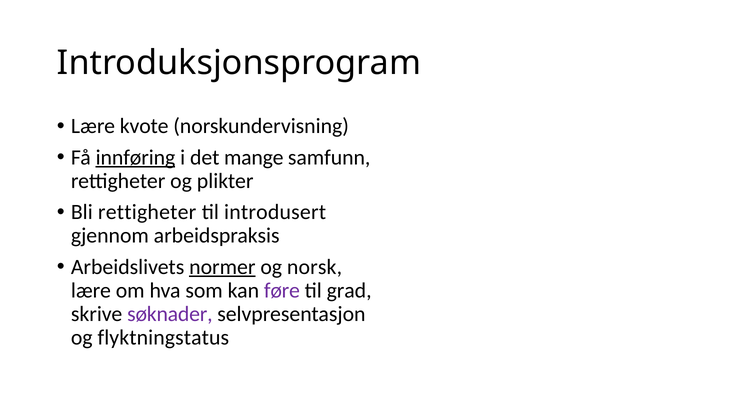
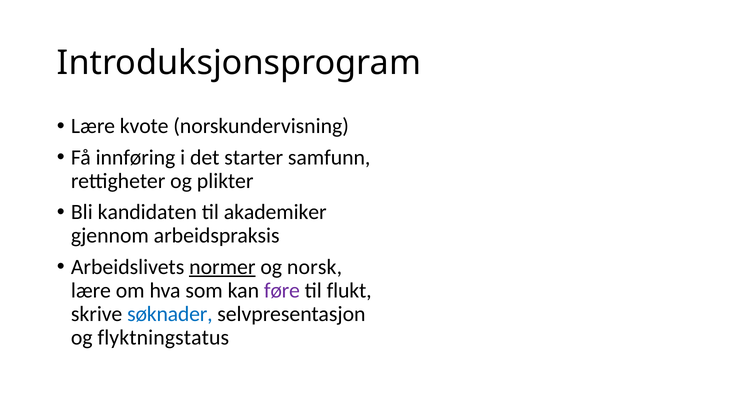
innføring underline: present -> none
mange: mange -> starter
Bli rettigheter: rettigheter -> kandidaten
introdusert: introdusert -> akademiker
grad: grad -> flukt
søknader colour: purple -> blue
